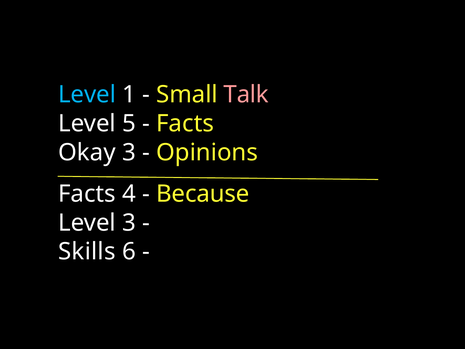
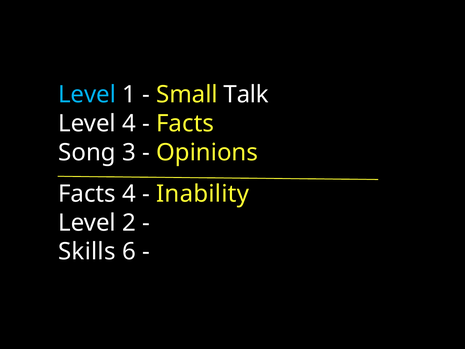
Talk colour: pink -> white
Level 5: 5 -> 4
Okay: Okay -> Song
Because: Because -> Inability
Level 3: 3 -> 2
